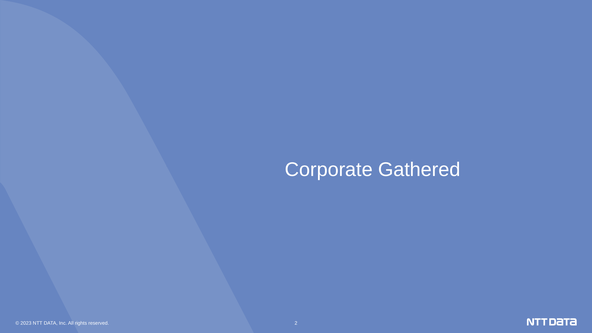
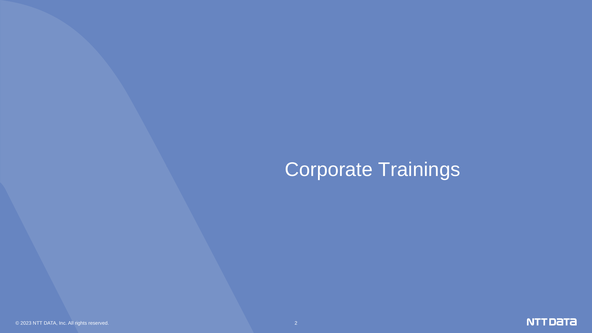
Gathered: Gathered -> Trainings
